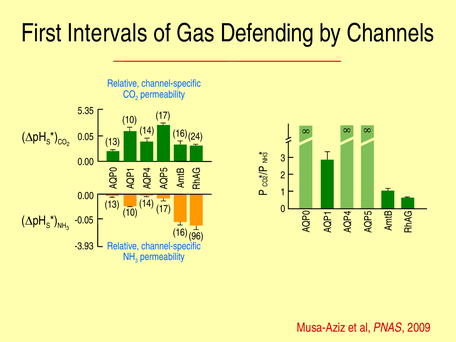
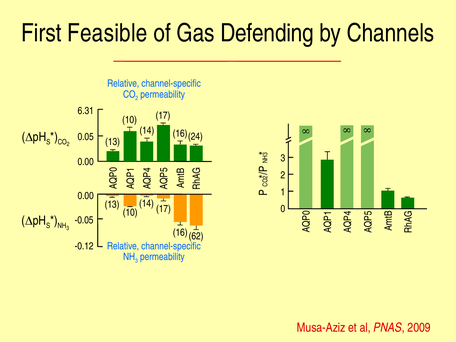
Intervals: Intervals -> Feasible
5.35: 5.35 -> 6.31
96: 96 -> 62
-3.93: -3.93 -> -0.12
